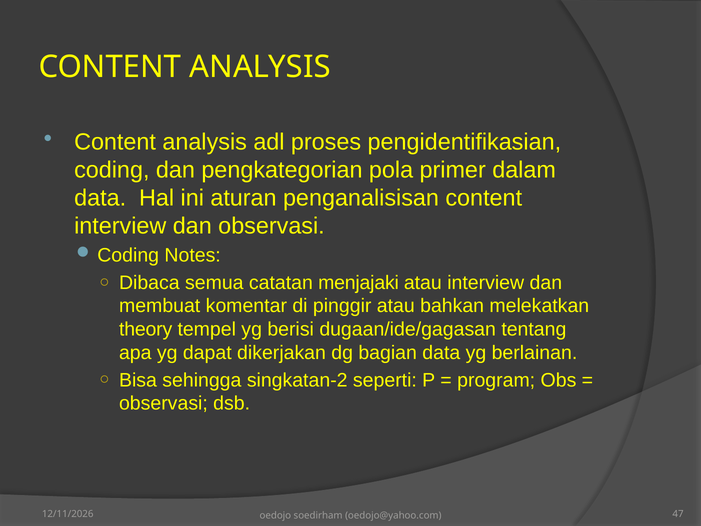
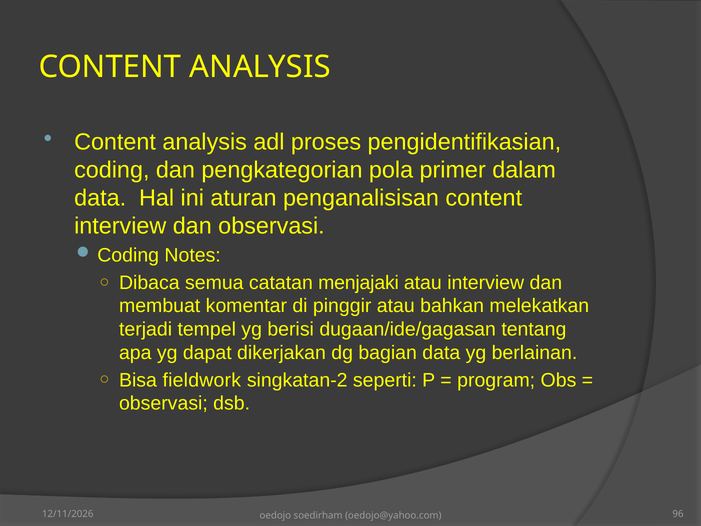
theory: theory -> terjadi
sehingga: sehingga -> fieldwork
47: 47 -> 96
